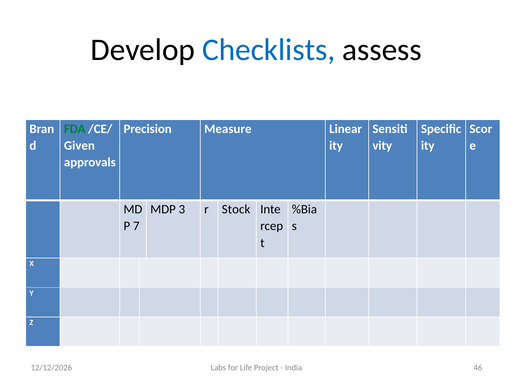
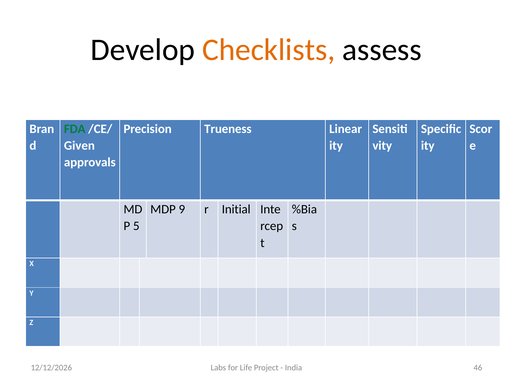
Checklists colour: blue -> orange
Measure: Measure -> Trueness
3: 3 -> 9
Stock: Stock -> Initial
7: 7 -> 5
